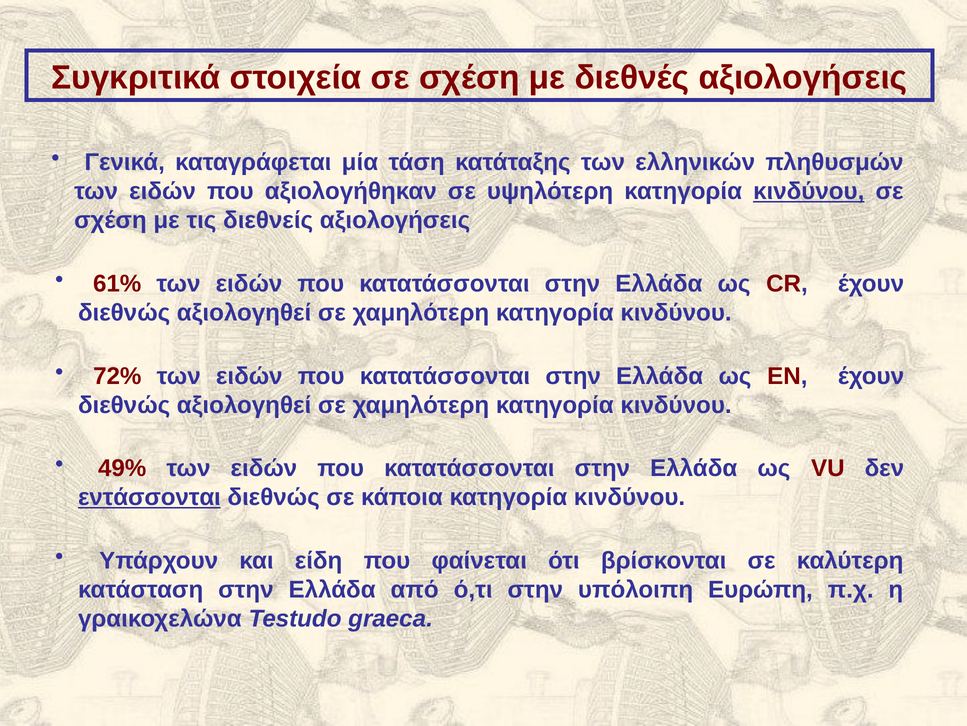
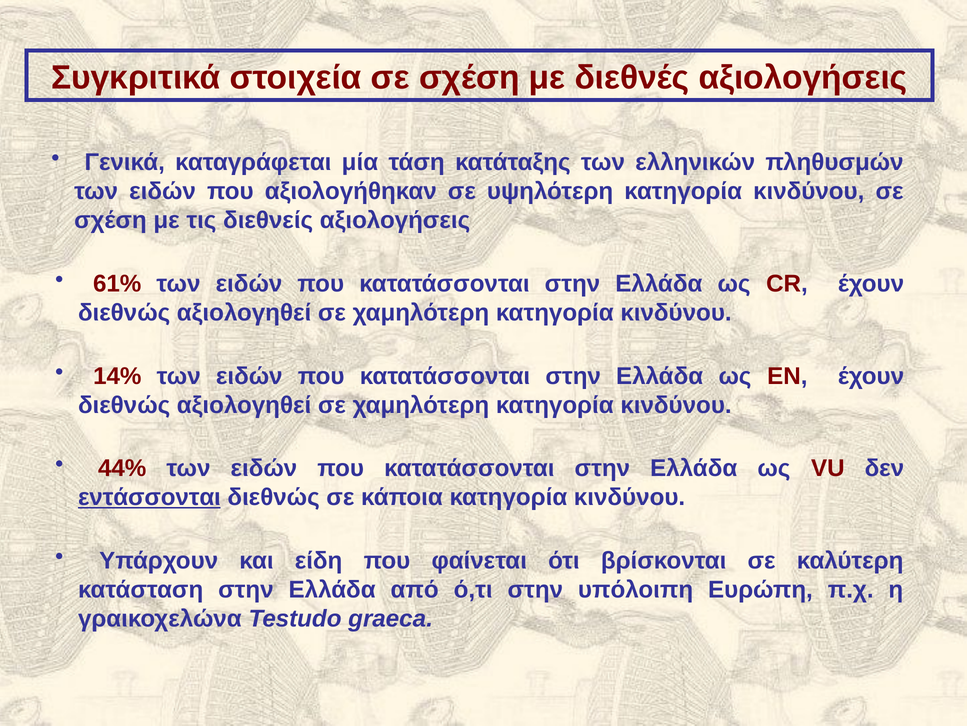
κινδύνου at (809, 191) underline: present -> none
72%: 72% -> 14%
49%: 49% -> 44%
